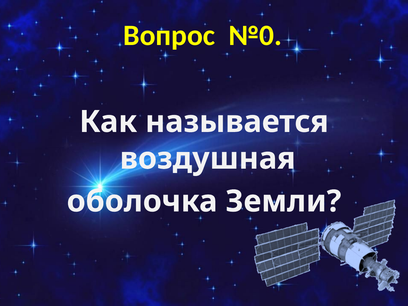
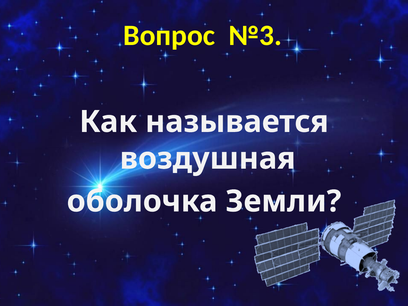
№0: №0 -> №3
